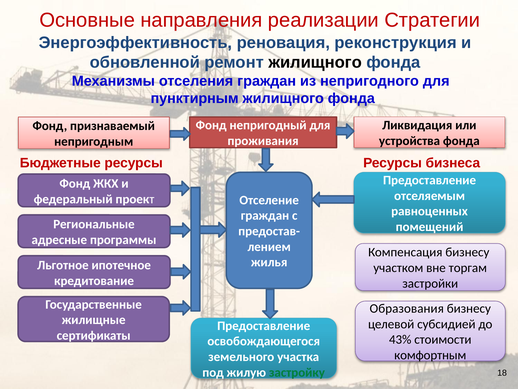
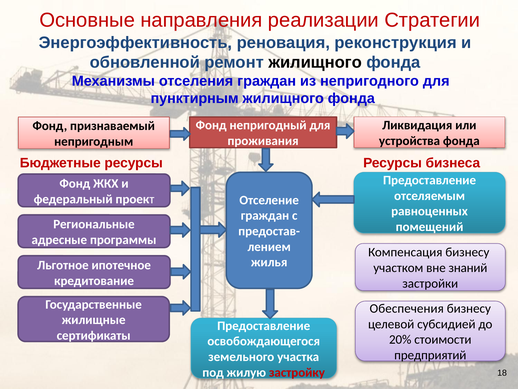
торгам: торгам -> знаний
Образования: Образования -> Обеспечения
43%: 43% -> 20%
комфортным: комфортным -> предприятий
застройку colour: green -> red
